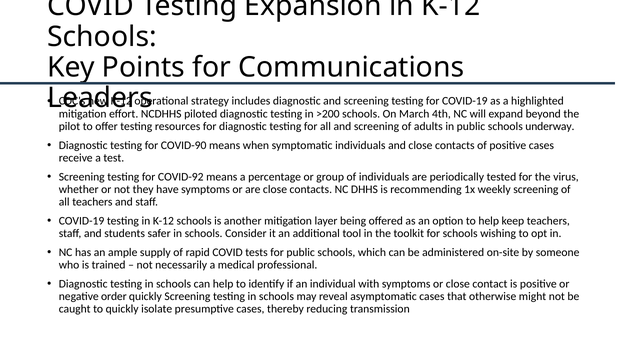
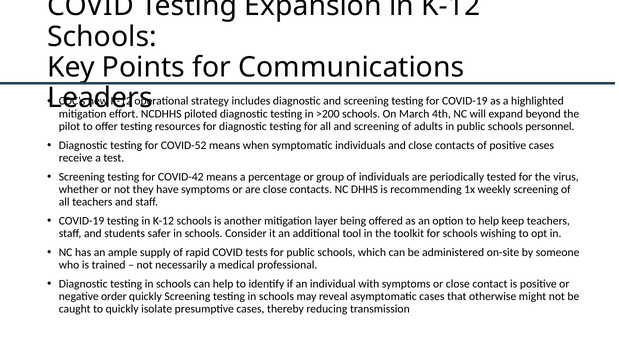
underway: underway -> personnel
COVID-90: COVID-90 -> COVID-52
COVID-92: COVID-92 -> COVID-42
